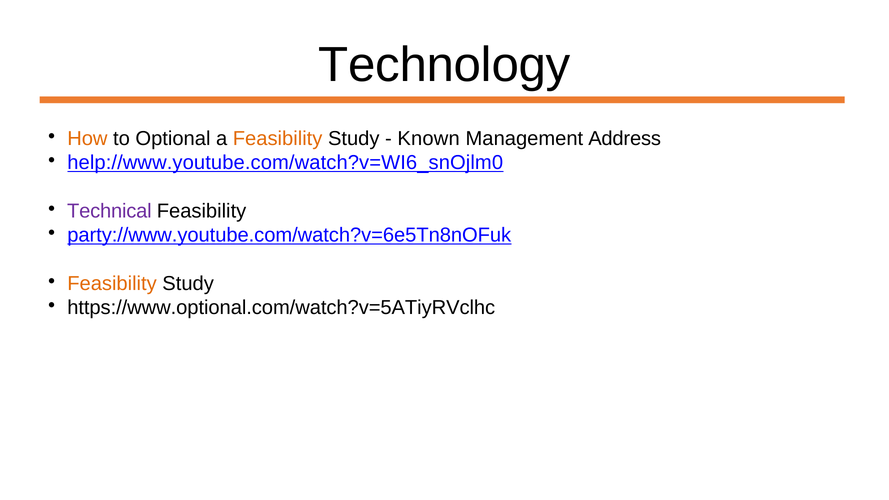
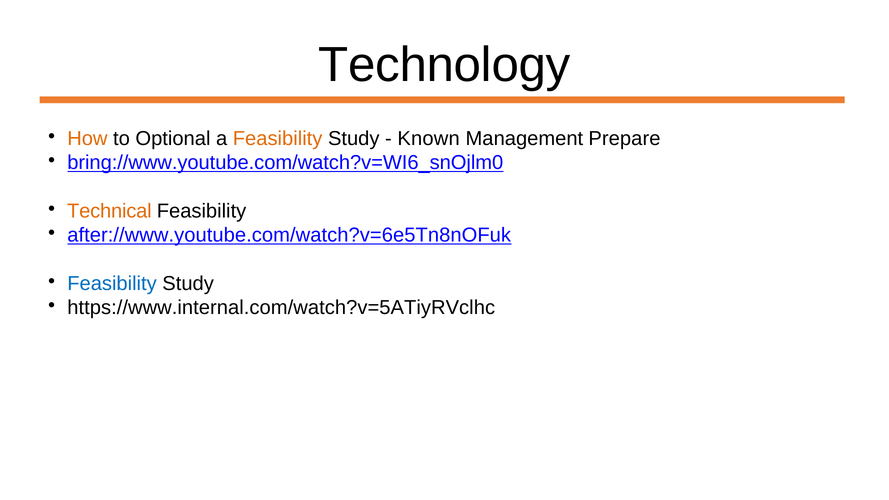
Address: Address -> Prepare
help://www.youtube.com/watch?v=WI6_snOjlm0: help://www.youtube.com/watch?v=WI6_snOjlm0 -> bring://www.youtube.com/watch?v=WI6_snOjlm0
Technical colour: purple -> orange
party://www.youtube.com/watch?v=6e5Tn8nOFuk: party://www.youtube.com/watch?v=6e5Tn8nOFuk -> after://www.youtube.com/watch?v=6e5Tn8nOFuk
Feasibility at (112, 284) colour: orange -> blue
https://www.optional.com/watch?v=5ATiyRVclhc: https://www.optional.com/watch?v=5ATiyRVclhc -> https://www.internal.com/watch?v=5ATiyRVclhc
